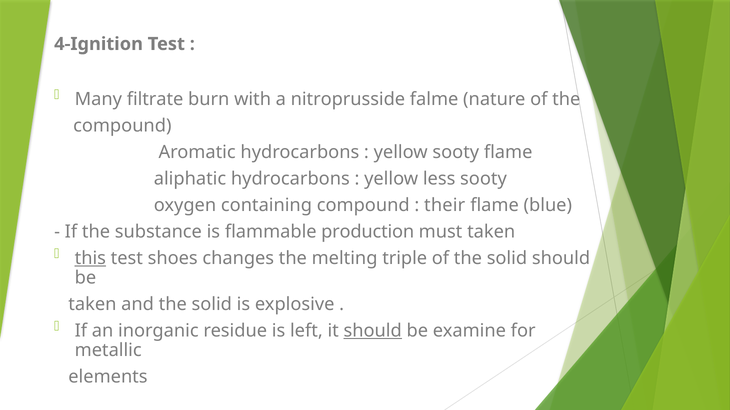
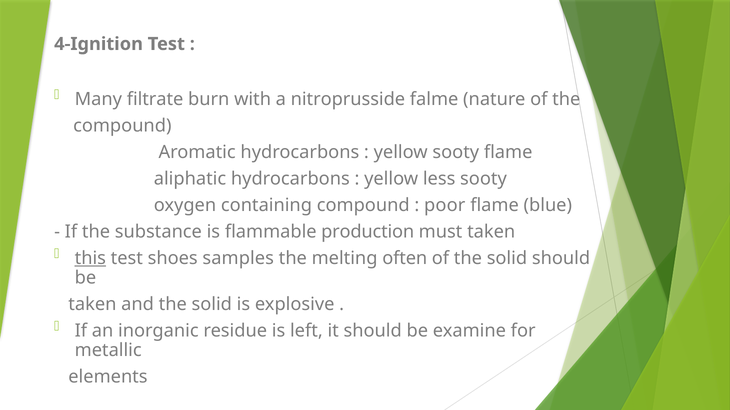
their: their -> poor
changes: changes -> samples
triple: triple -> often
should at (373, 331) underline: present -> none
